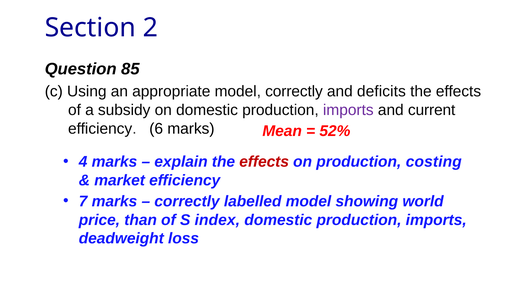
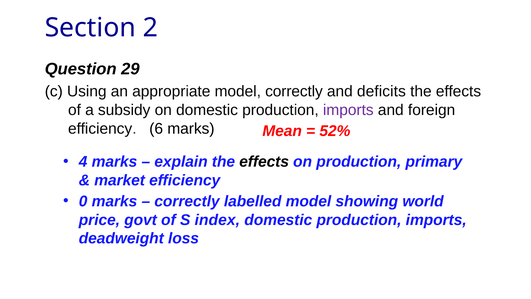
85: 85 -> 29
current: current -> foreign
effects at (264, 162) colour: red -> black
costing: costing -> primary
7: 7 -> 0
than: than -> govt
